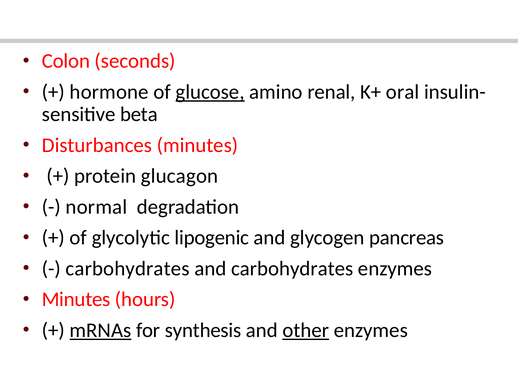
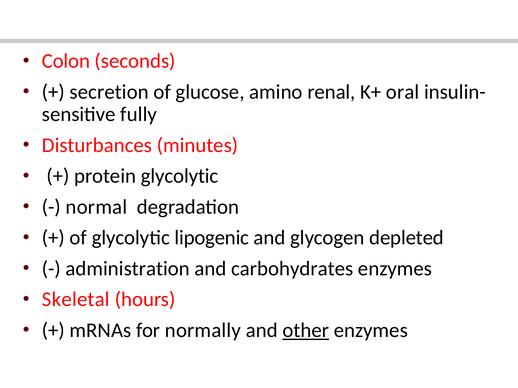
hormone: hormone -> secretion
glucose underline: present -> none
beta: beta -> fully
protein glucagon: glucagon -> glycolytic
pancreas: pancreas -> depleted
carbohydrates at (128, 269): carbohydrates -> administration
Minutes at (76, 300): Minutes -> Skeletal
mRNAs underline: present -> none
synthesis: synthesis -> normally
